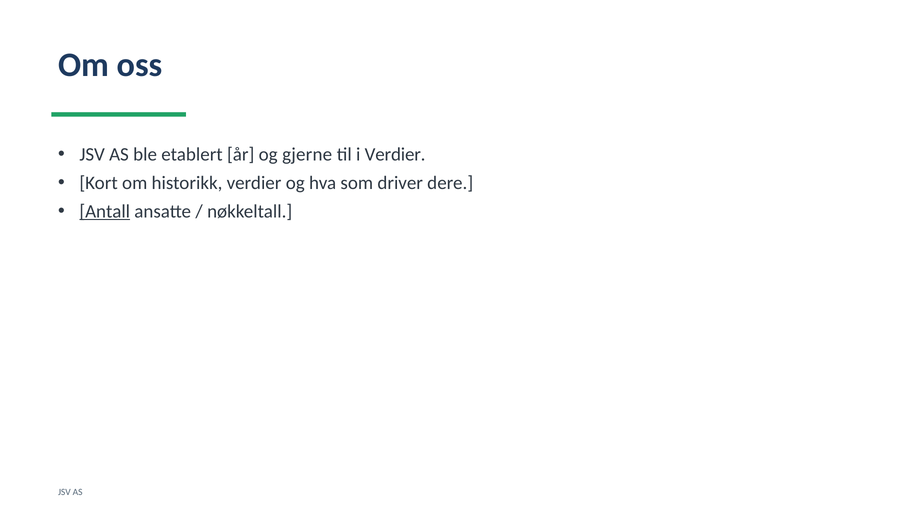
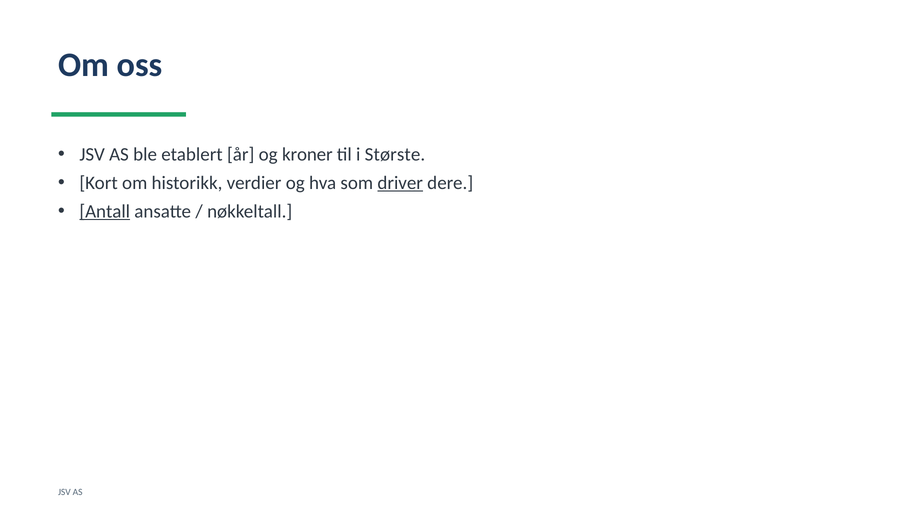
gjerne: gjerne -> kroner
i Verdier: Verdier -> Største
driver underline: none -> present
